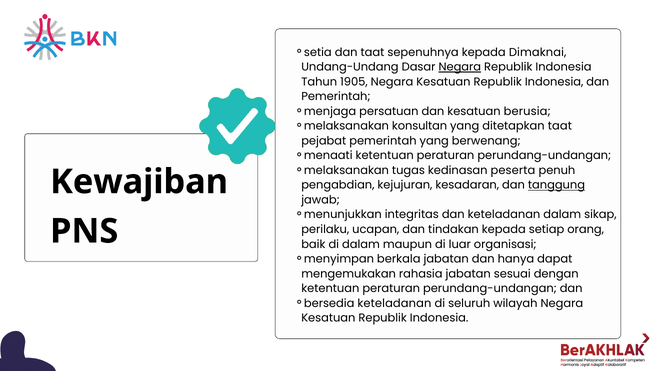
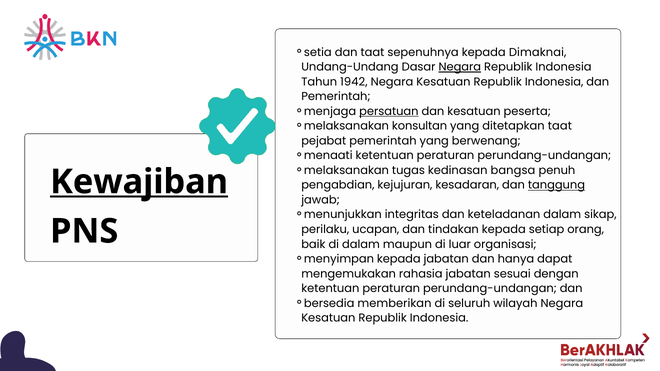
1905: 1905 -> 1942
persatuan underline: none -> present
berusia: berusia -> peserta
peserta: peserta -> bangsa
Kewajiban underline: none -> present
menyimpan berkala: berkala -> kepada
bersedia keteladanan: keteladanan -> memberikan
